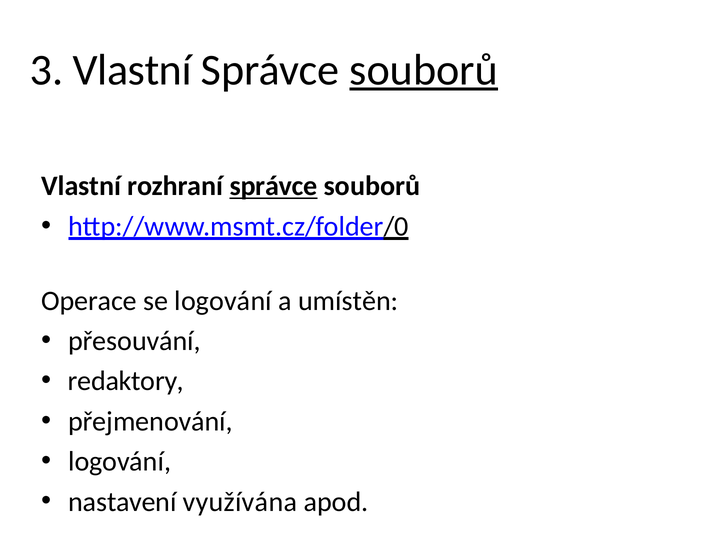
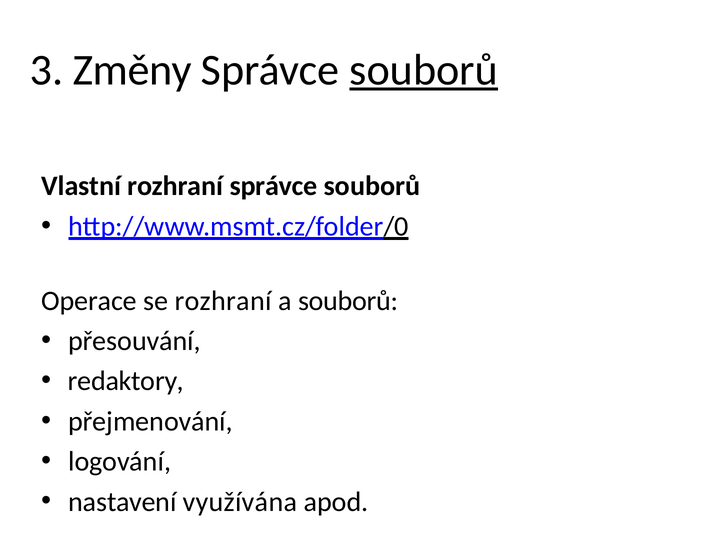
3 Vlastní: Vlastní -> Změny
správce at (274, 186) underline: present -> none
se logování: logování -> rozhraní
a umístěn: umístěn -> souborů
